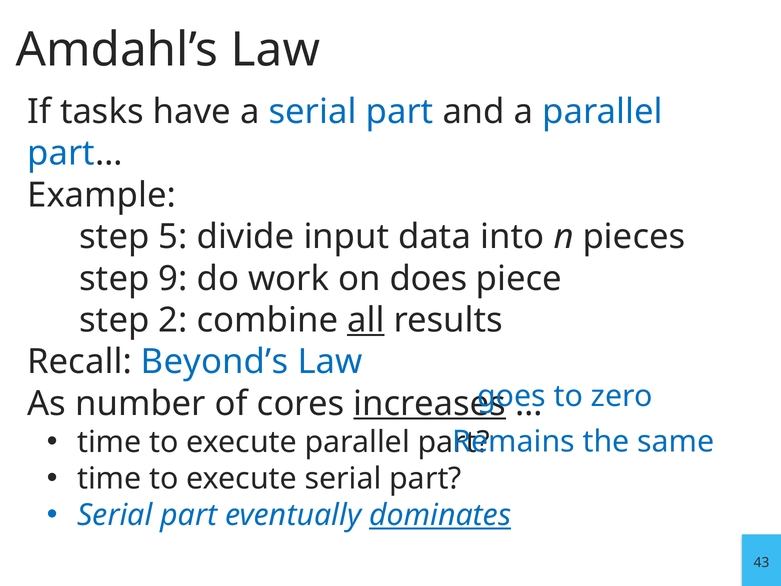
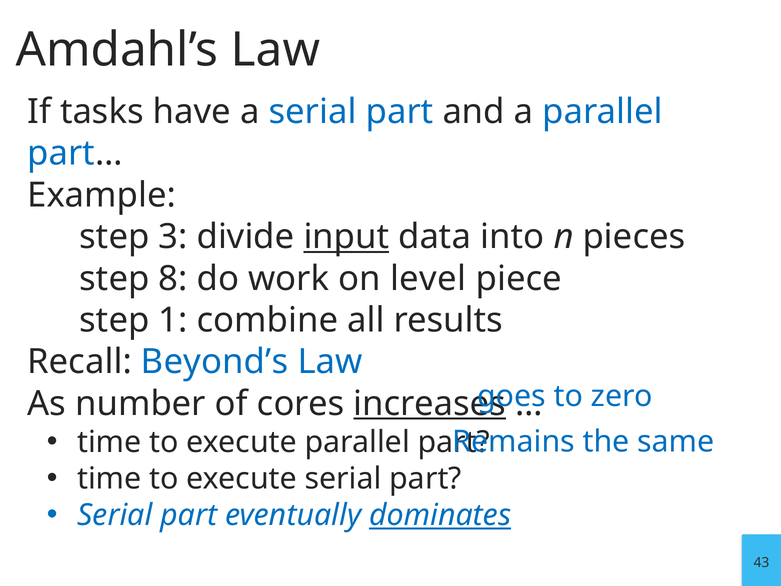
5: 5 -> 3
input underline: none -> present
9: 9 -> 8
does: does -> level
2: 2 -> 1
all underline: present -> none
